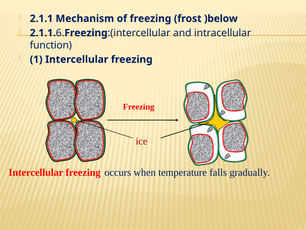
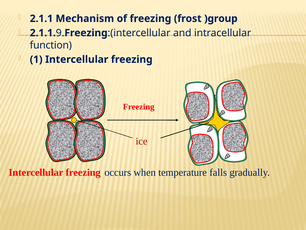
)below: )below -> )group
6: 6 -> 9
